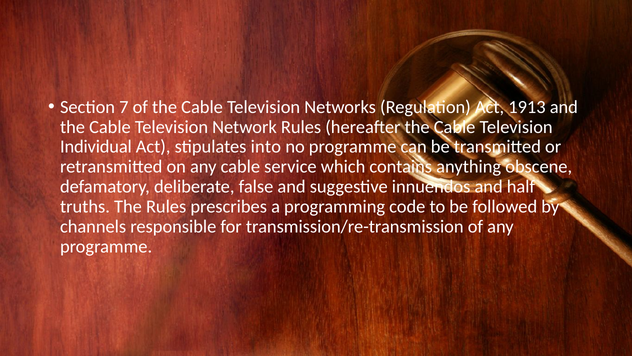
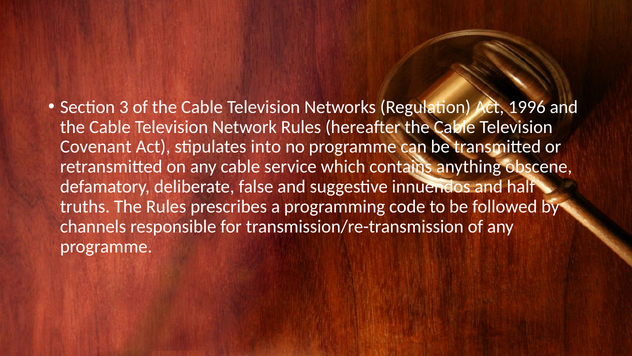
7: 7 -> 3
1913: 1913 -> 1996
Individual: Individual -> Covenant
